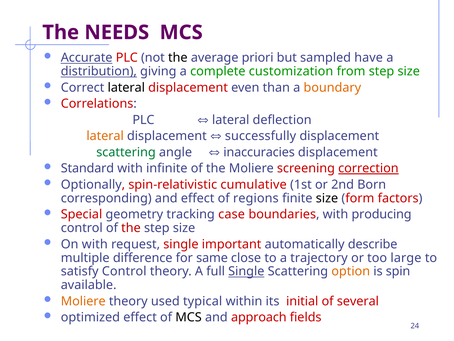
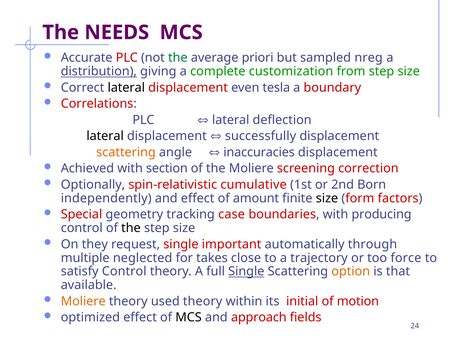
Accurate underline: present -> none
the at (178, 58) colour: black -> green
have: have -> nreg
than: than -> tesla
boundary colour: orange -> red
lateral at (105, 136) colour: orange -> black
scattering at (126, 152) colour: green -> orange
Standard: Standard -> Achieved
infinite: infinite -> section
correction underline: present -> none
corresponding: corresponding -> independently
regions: regions -> amount
the at (131, 228) colour: red -> black
On with: with -> they
describe: describe -> through
difference: difference -> neglected
same: same -> takes
large: large -> force
spin: spin -> that
used typical: typical -> theory
several: several -> motion
